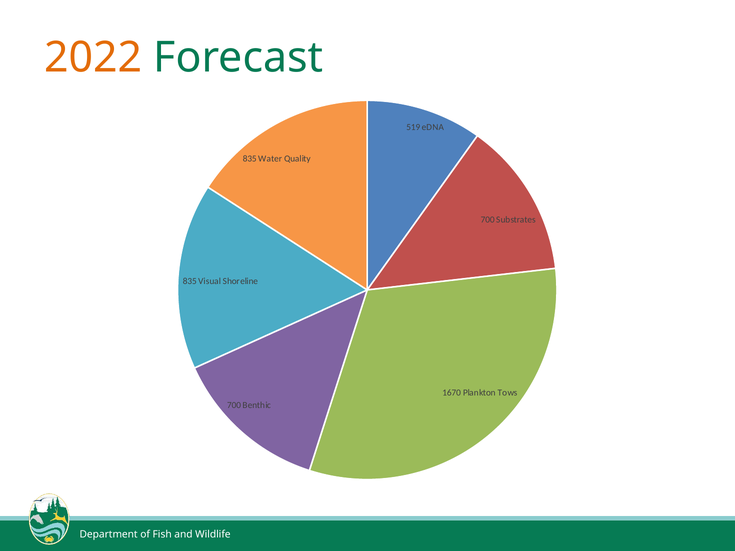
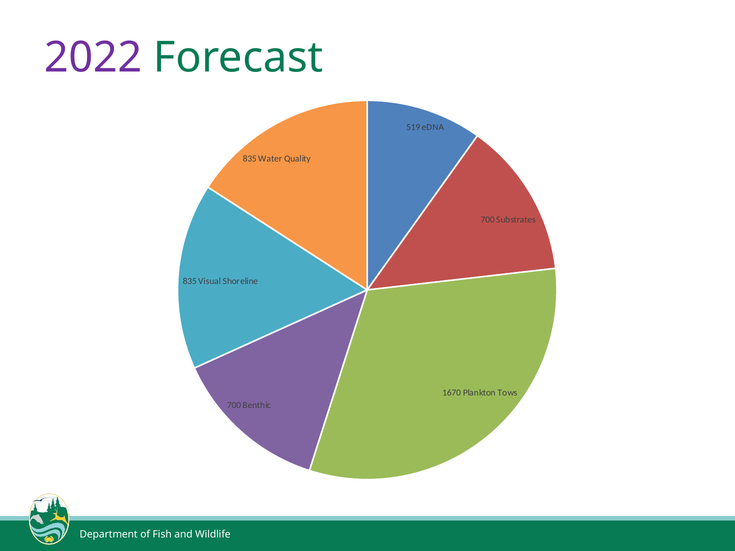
2022 colour: orange -> purple
